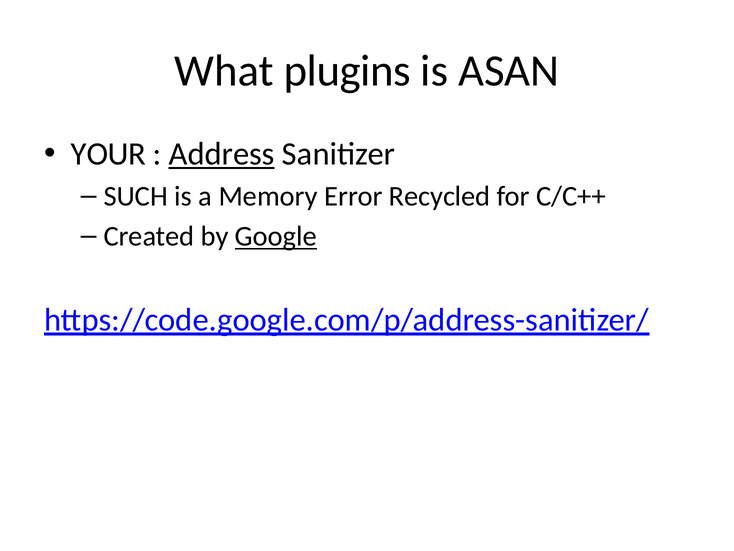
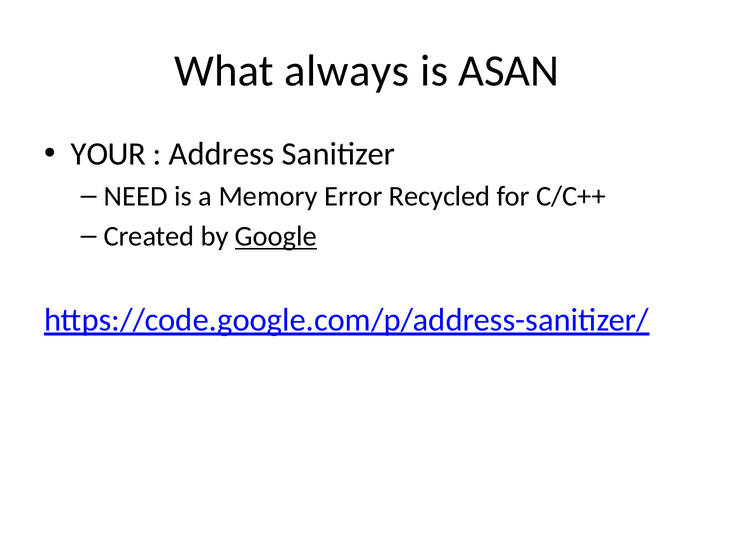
plugins: plugins -> always
Address underline: present -> none
SUCH: SUCH -> NEED
